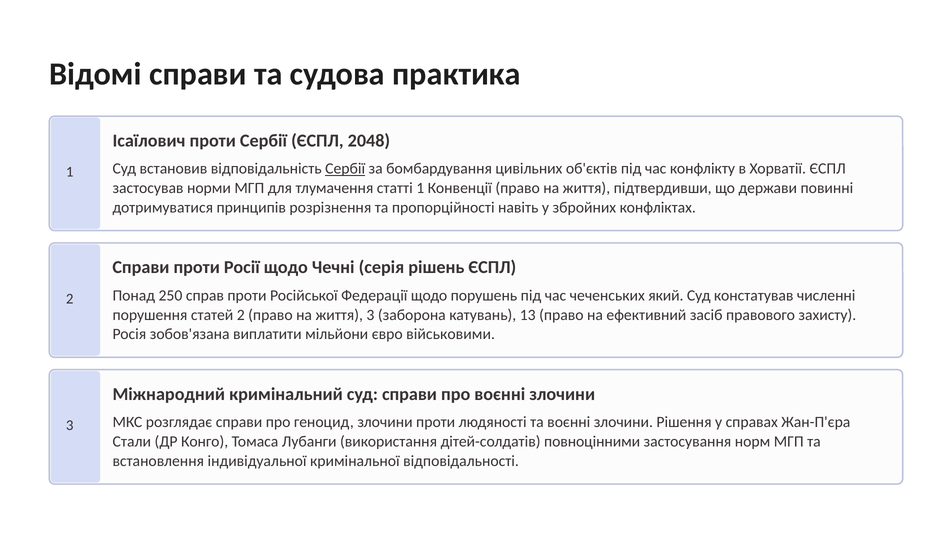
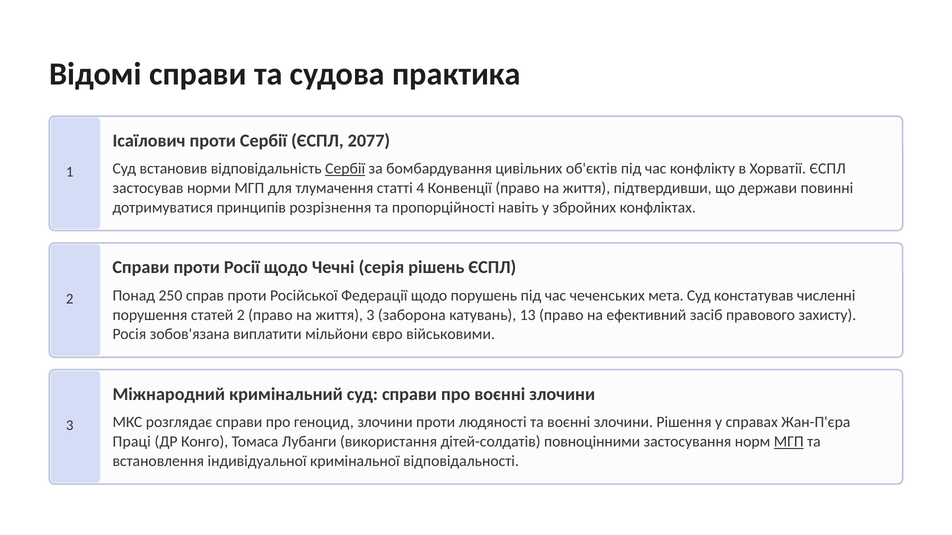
2048: 2048 -> 2077
статті 1: 1 -> 4
який: який -> мета
Стали: Стали -> Праці
МГП at (789, 442) underline: none -> present
